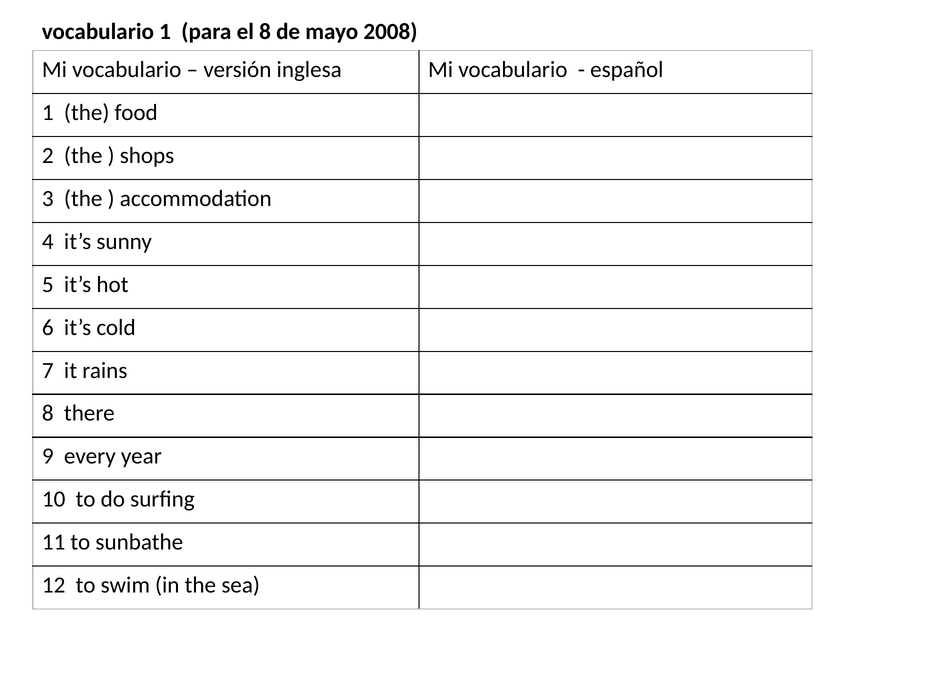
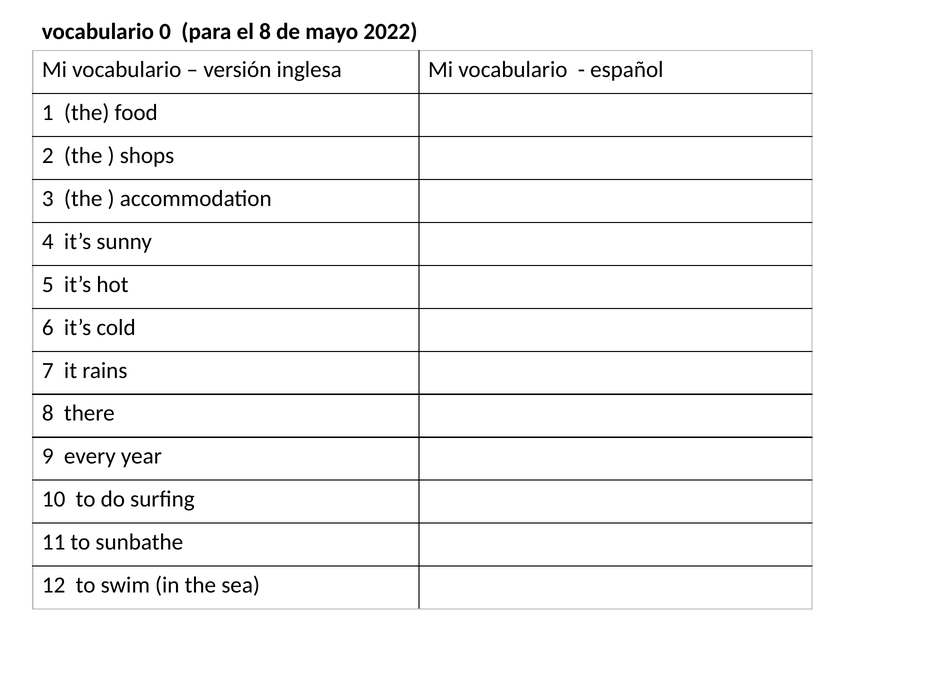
vocabulario 1: 1 -> 0
2008: 2008 -> 2022
